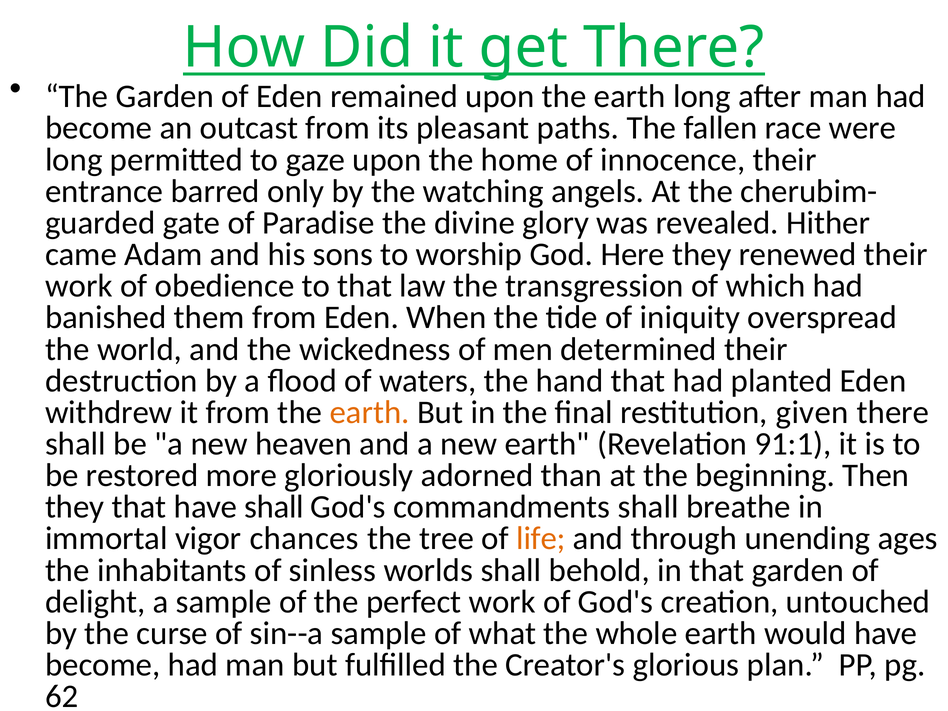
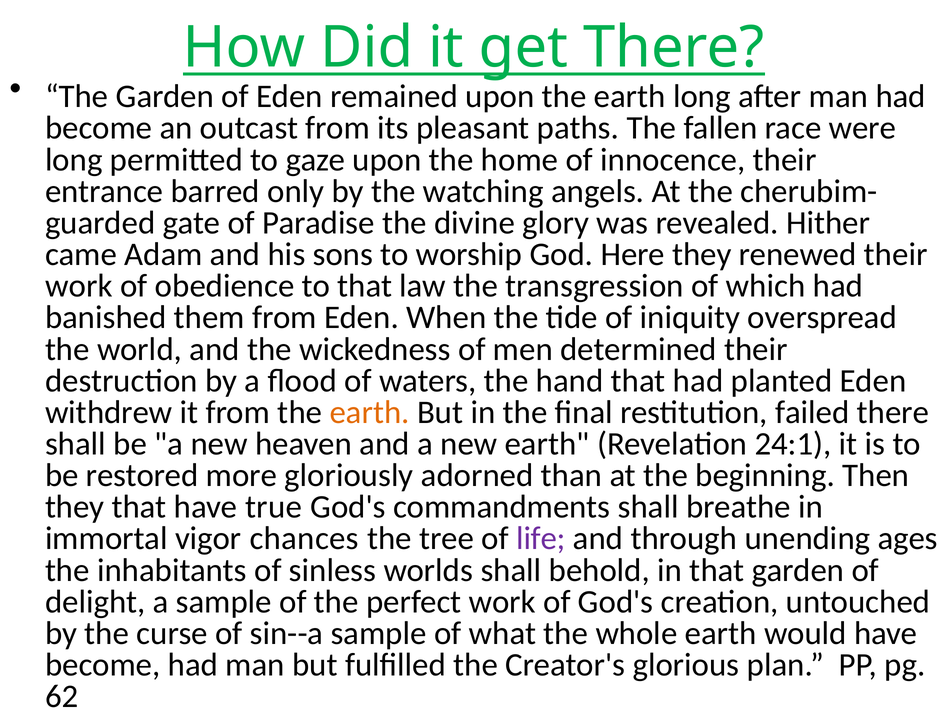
given: given -> failed
91:1: 91:1 -> 24:1
have shall: shall -> true
life colour: orange -> purple
